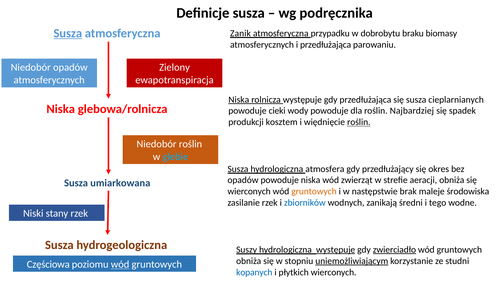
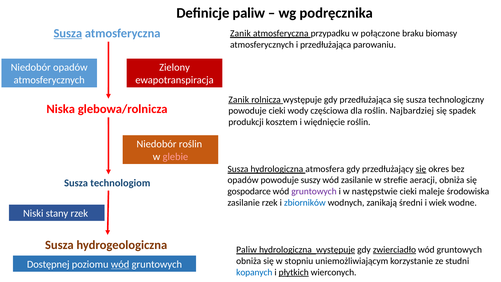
Definicje susza: susza -> paliw
dobrobytu: dobrobytu -> połączone
Niska at (239, 100): Niska -> Zanik
cieplarnianych: cieplarnianych -> technologiczny
wody powoduje: powoduje -> częściowa
roślin at (359, 122) underline: present -> none
glebie colour: light blue -> pink
się at (421, 169) underline: none -> present
powoduje niska: niska -> suszy
wód zwierząt: zwierząt -> zasilanie
umiarkowana: umiarkowana -> technologiom
wierconych at (249, 191): wierconych -> gospodarce
gruntowych at (314, 191) colour: orange -> purple
następstwie brak: brak -> cieki
tego: tego -> wiek
Suszy at (247, 250): Suszy -> Paliw
uniemożliwiającym underline: present -> none
Częściowa: Częściowa -> Dostępnej
płytkich underline: none -> present
